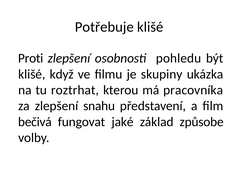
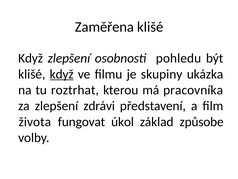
Potřebuje: Potřebuje -> Zaměřena
Proti at (31, 58): Proti -> Když
když at (62, 74) underline: none -> present
snahu: snahu -> zdrávi
bečivá: bečivá -> života
jaké: jaké -> úkol
